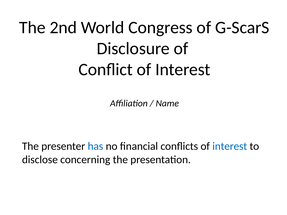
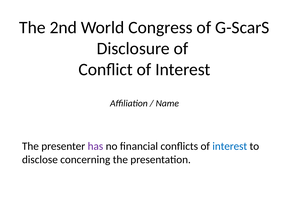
has colour: blue -> purple
